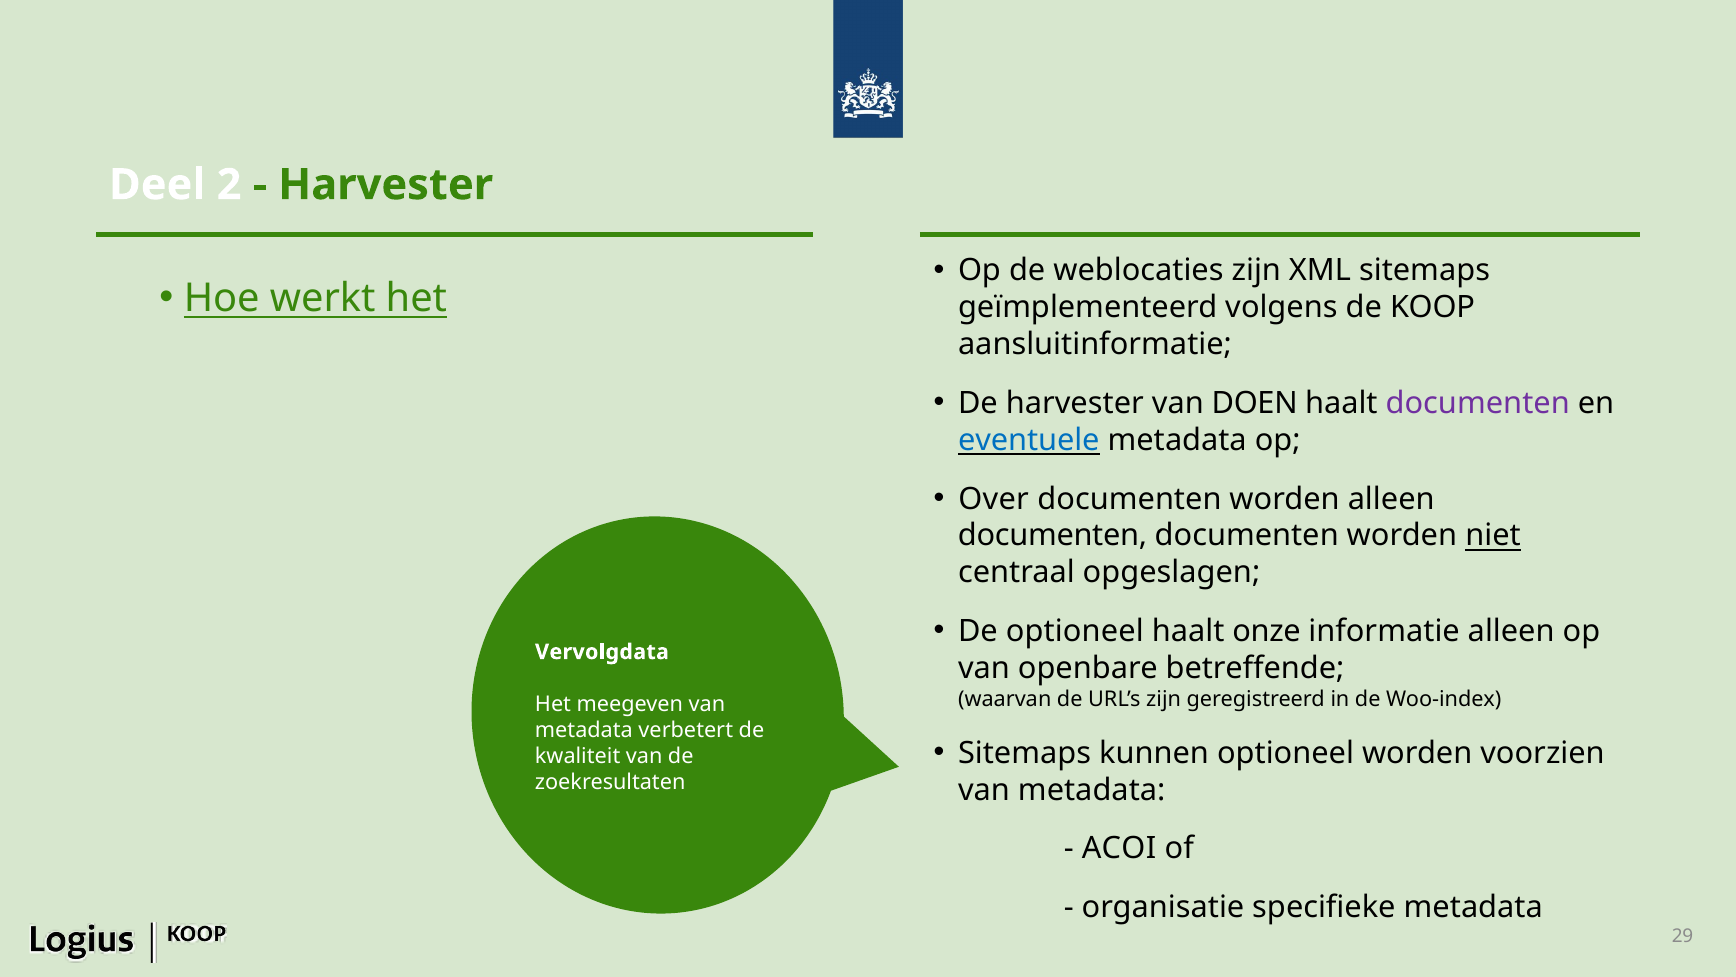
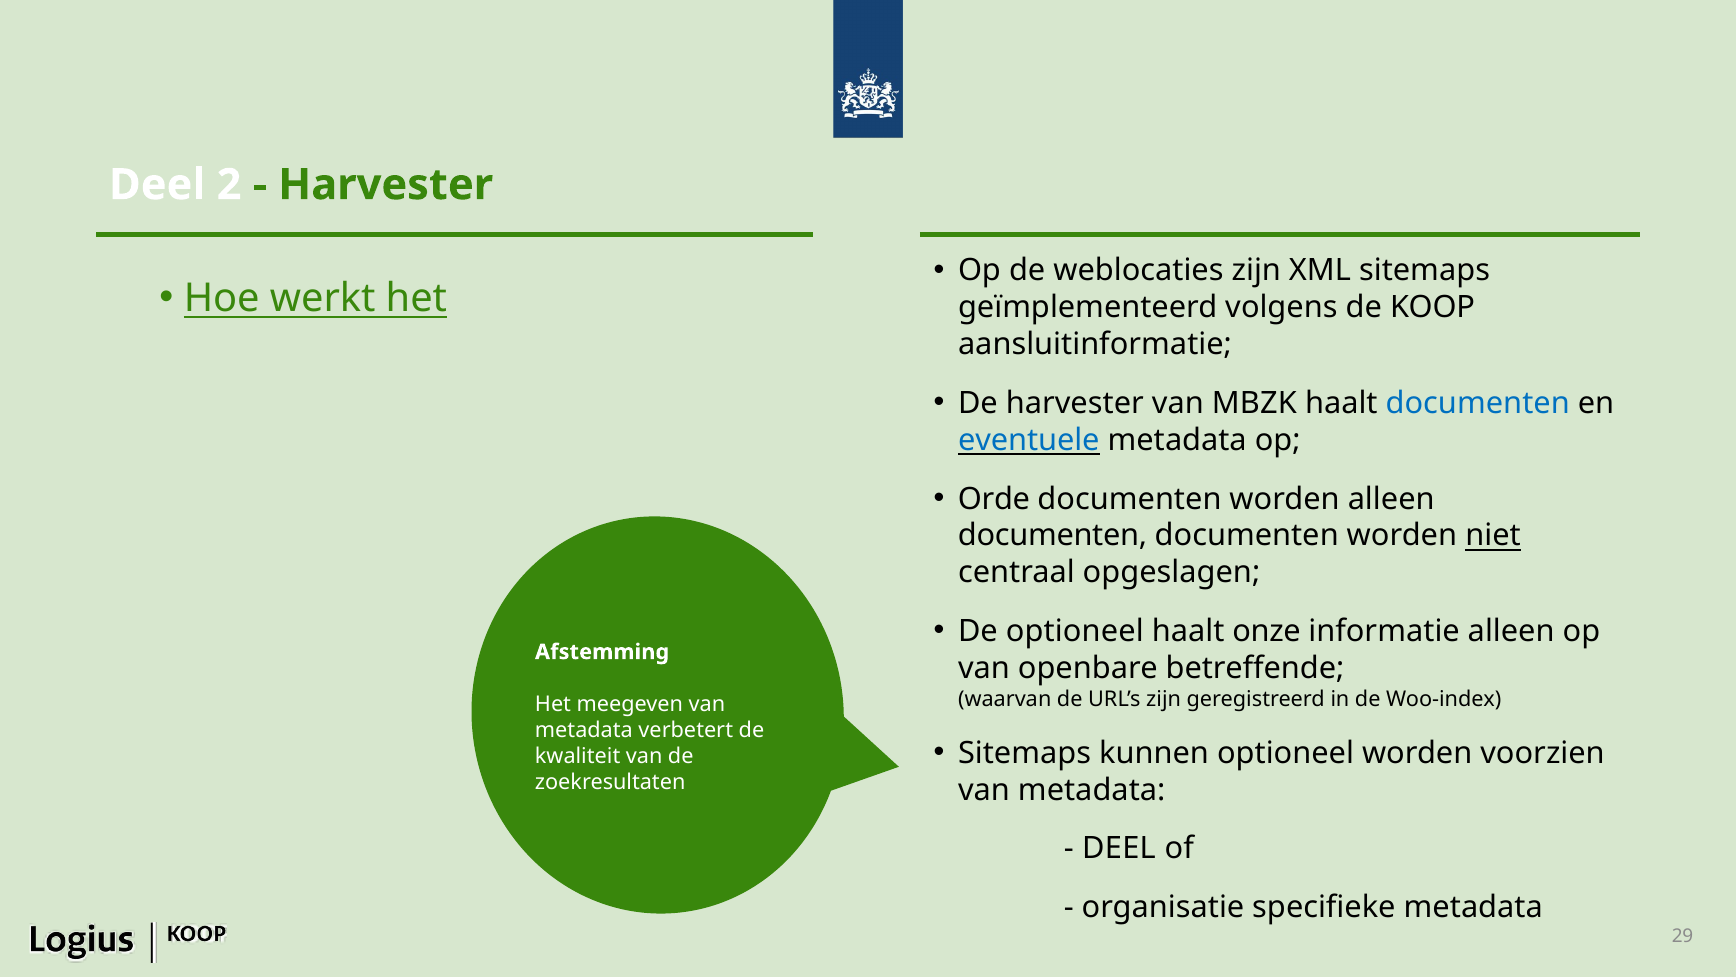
DOEN: DOEN -> MBZK
documenten at (1478, 403) colour: purple -> blue
Over: Over -> Orde
Vervolgdata: Vervolgdata -> Afstemming
ACOI at (1119, 848): ACOI -> DEEL
